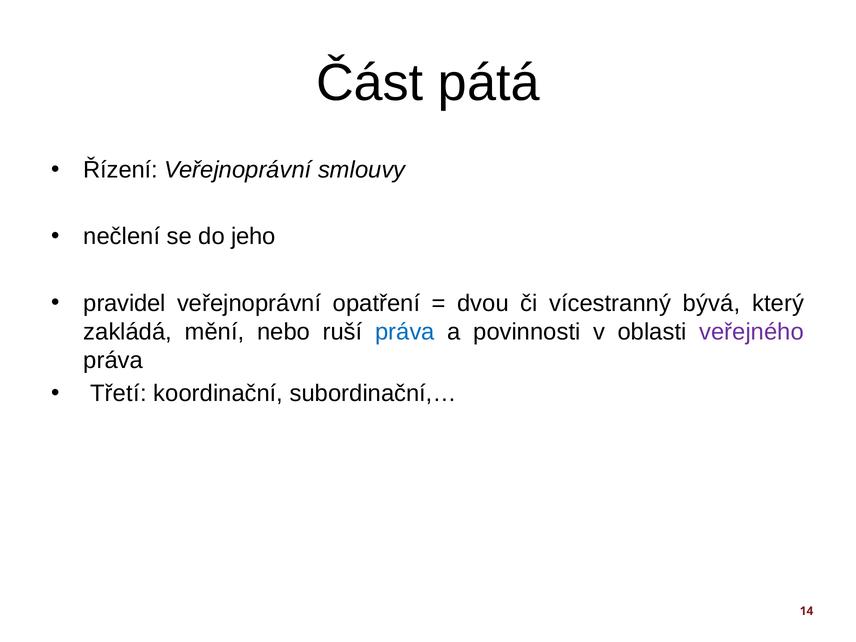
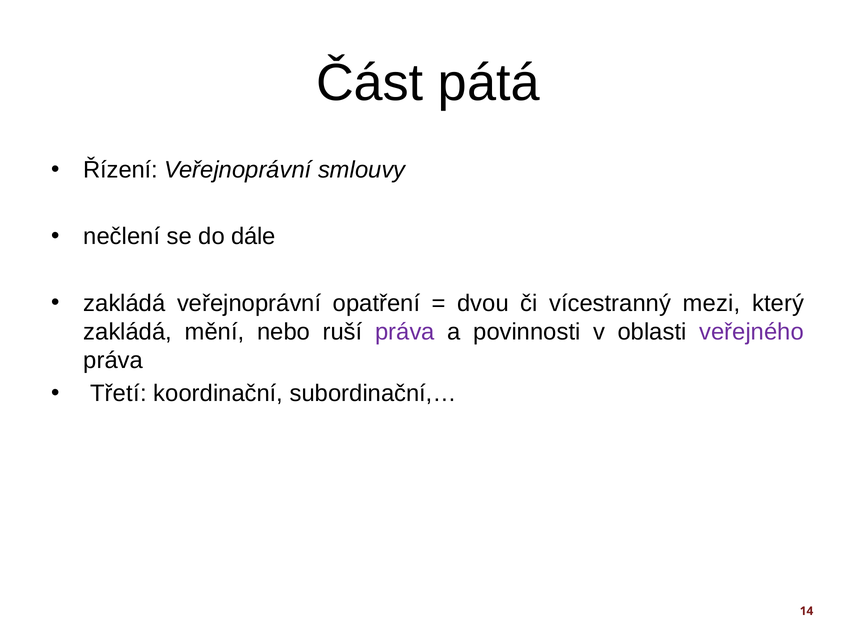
jeho: jeho -> dále
pravidel at (125, 303): pravidel -> zakládá
bývá: bývá -> mezi
práva at (405, 332) colour: blue -> purple
